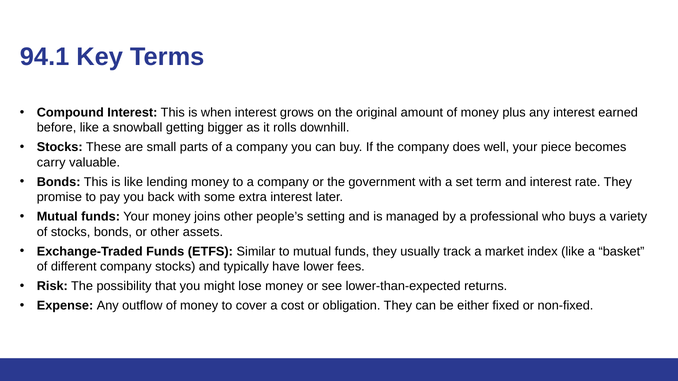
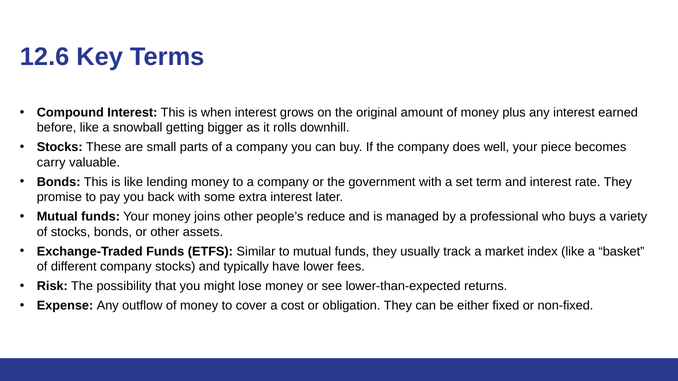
94.1: 94.1 -> 12.6
setting: setting -> reduce
